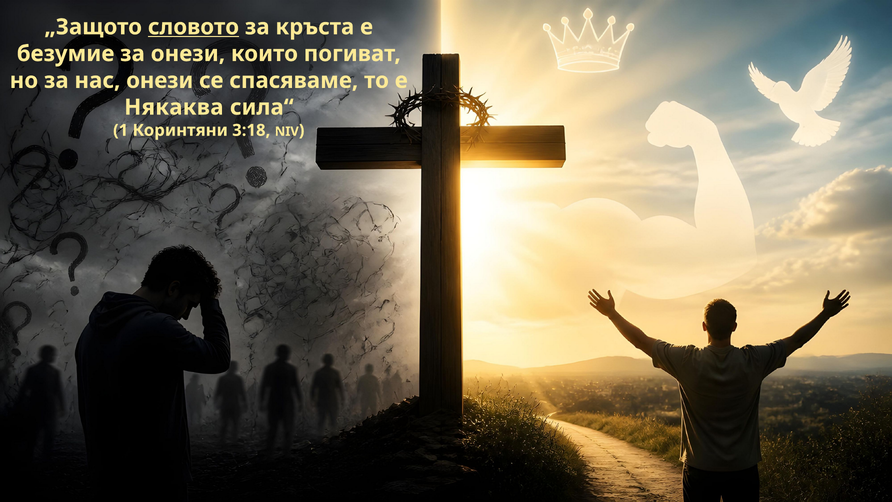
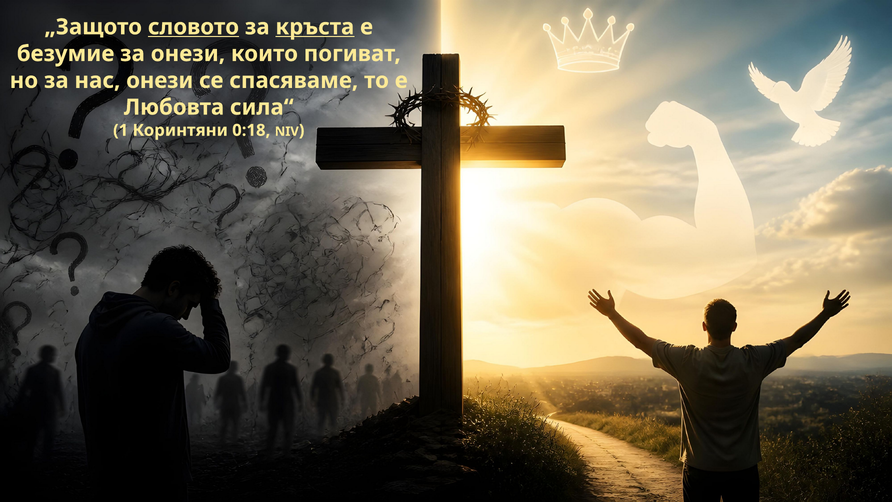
кръста underline: none -> present
Някаква: Някаква -> Любовта
3:18: 3:18 -> 0:18
